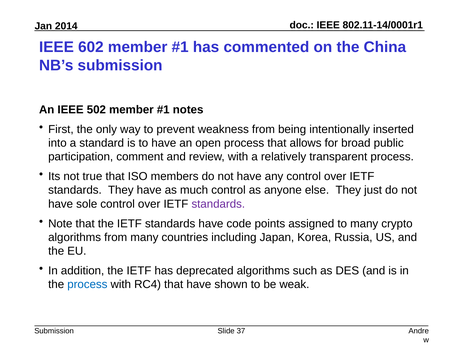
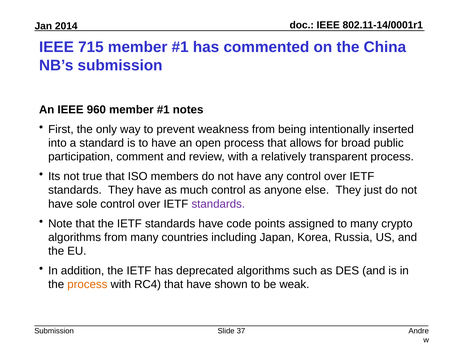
602: 602 -> 715
502: 502 -> 960
process at (87, 284) colour: blue -> orange
